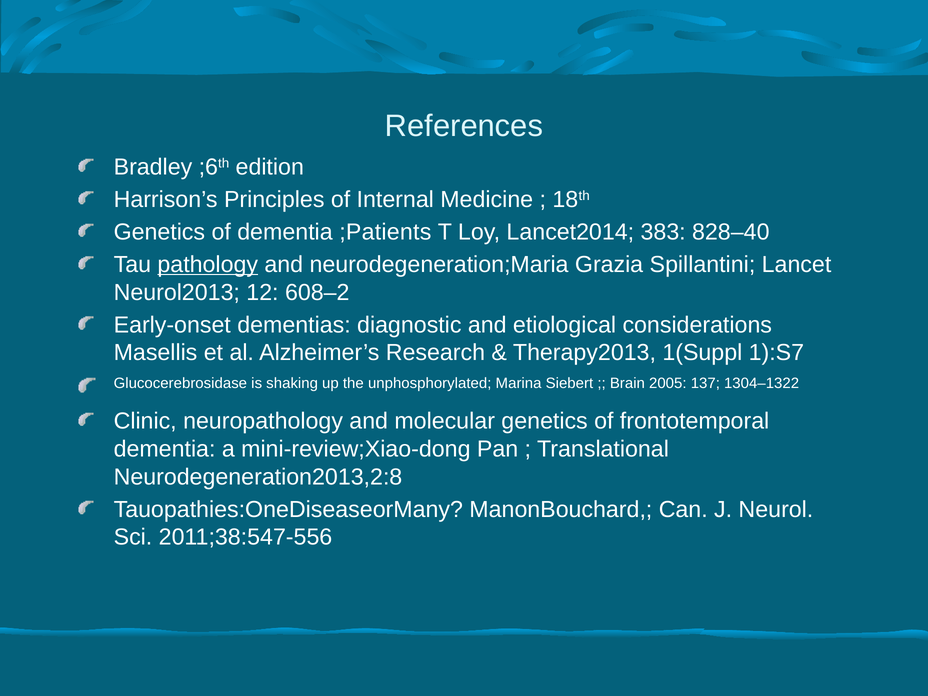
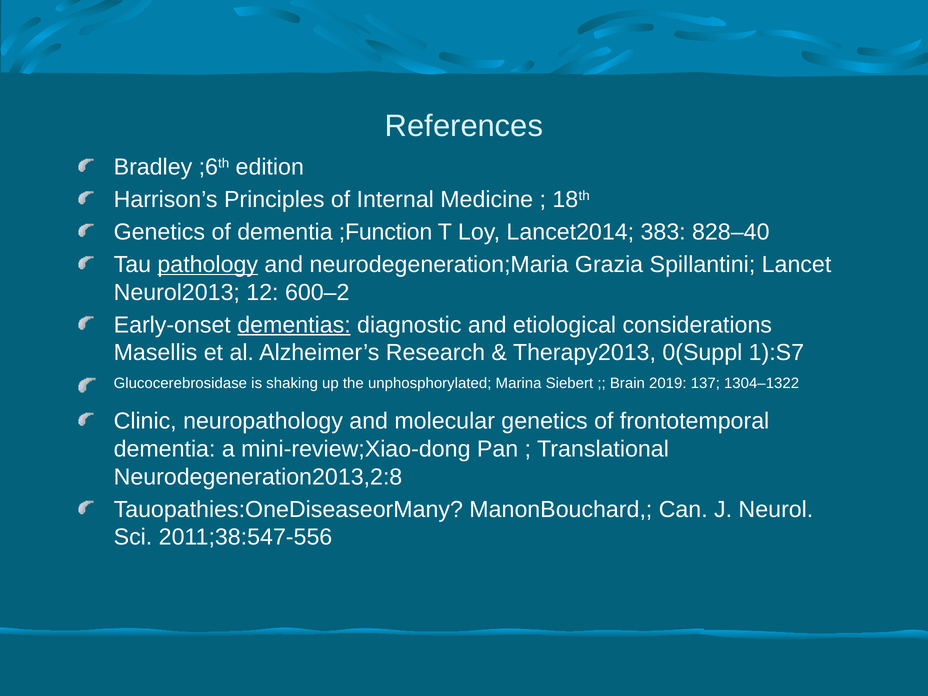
;Patients: ;Patients -> ;Function
608–2: 608–2 -> 600–2
dementias underline: none -> present
1(Suppl: 1(Suppl -> 0(Suppl
2005: 2005 -> 2019
